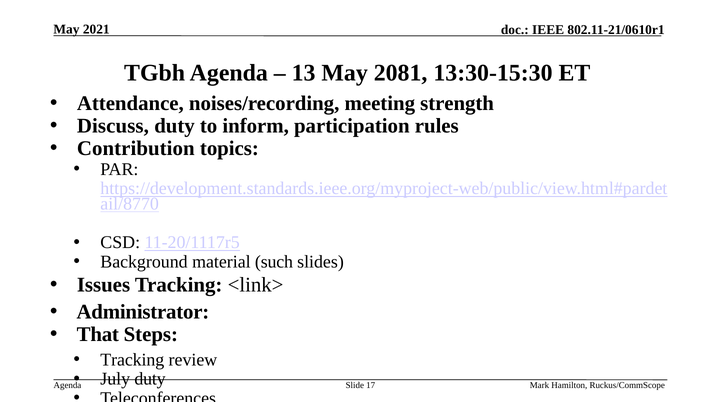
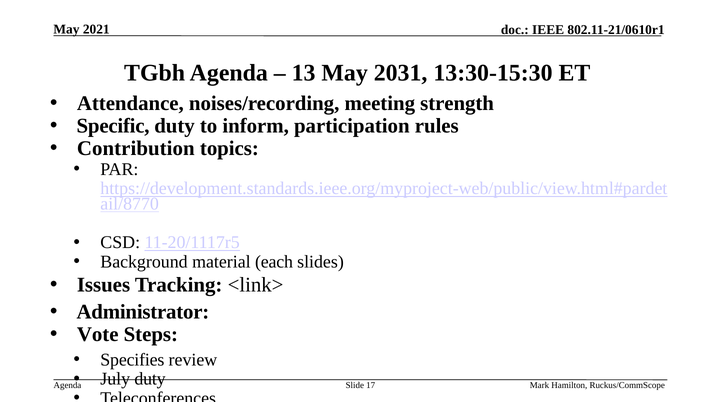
2081: 2081 -> 2031
Discuss: Discuss -> Specific
such: such -> each
That: That -> Vote
Tracking at (132, 360): Tracking -> Specifies
